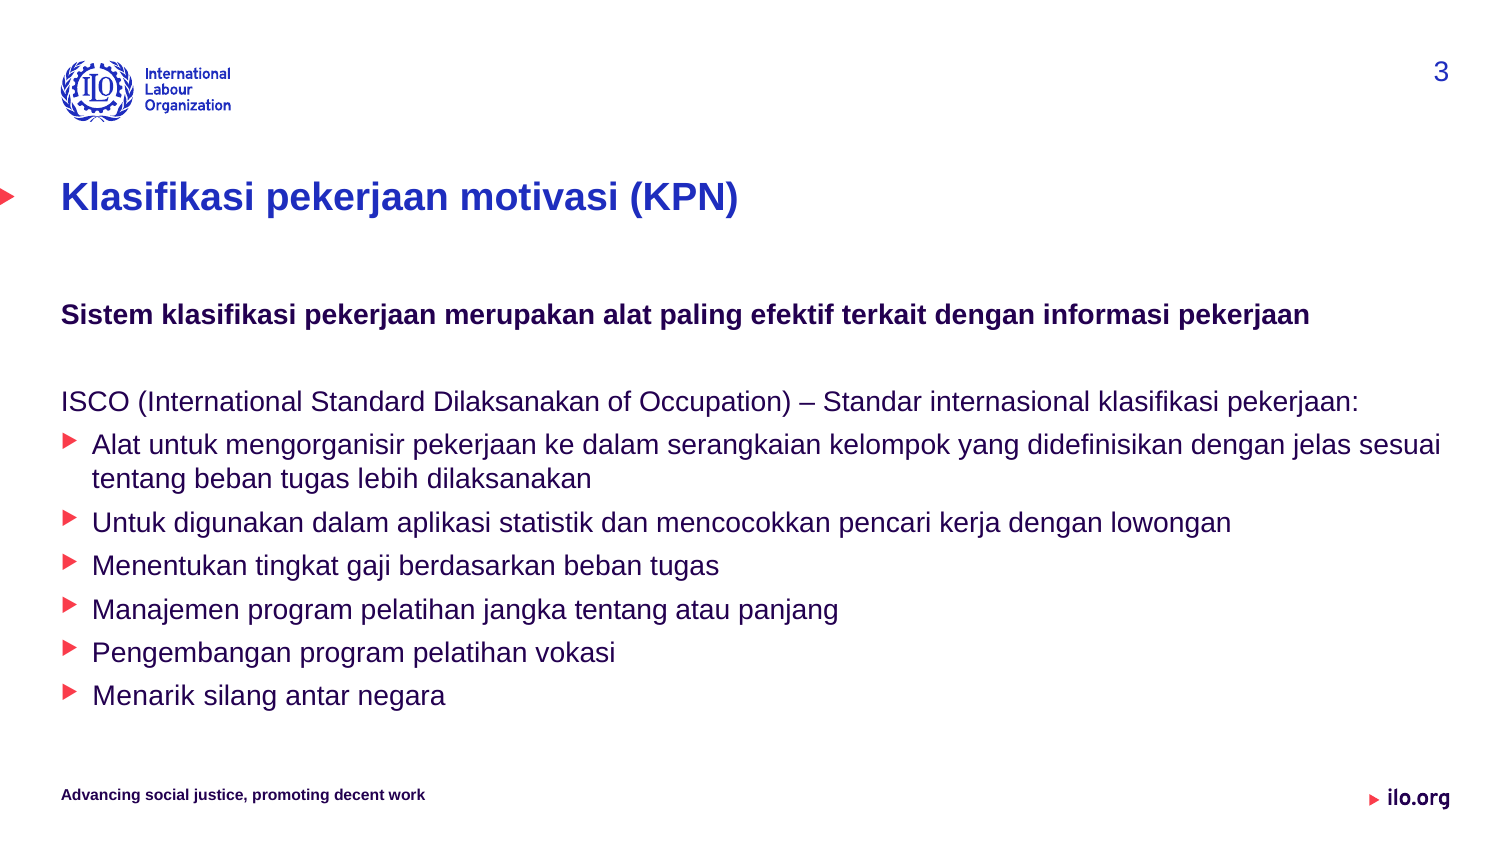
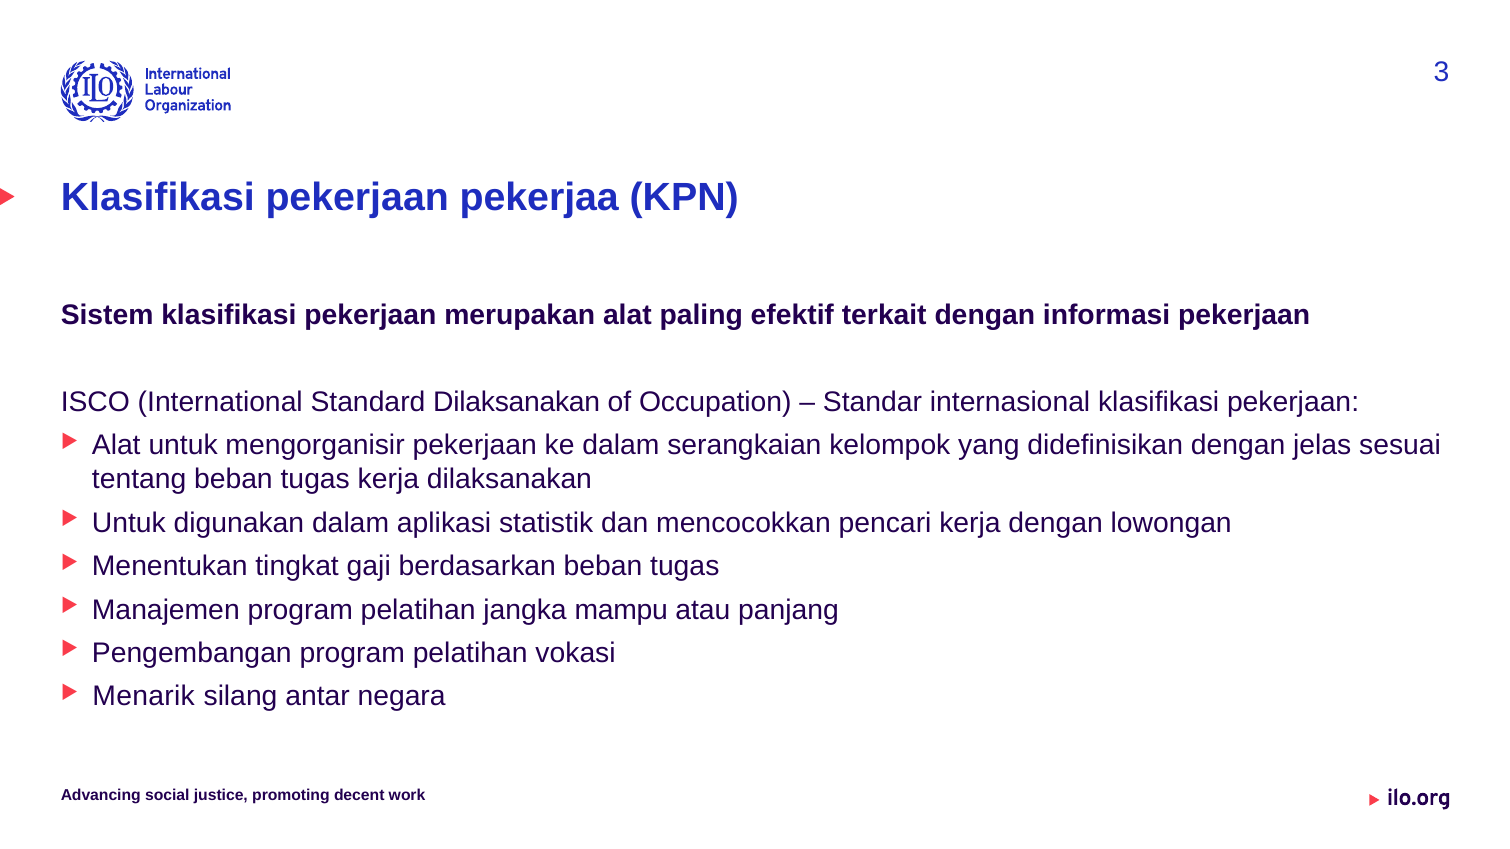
motivasi: motivasi -> pekerjaa
tugas lebih: lebih -> kerja
jangka tentang: tentang -> mampu
